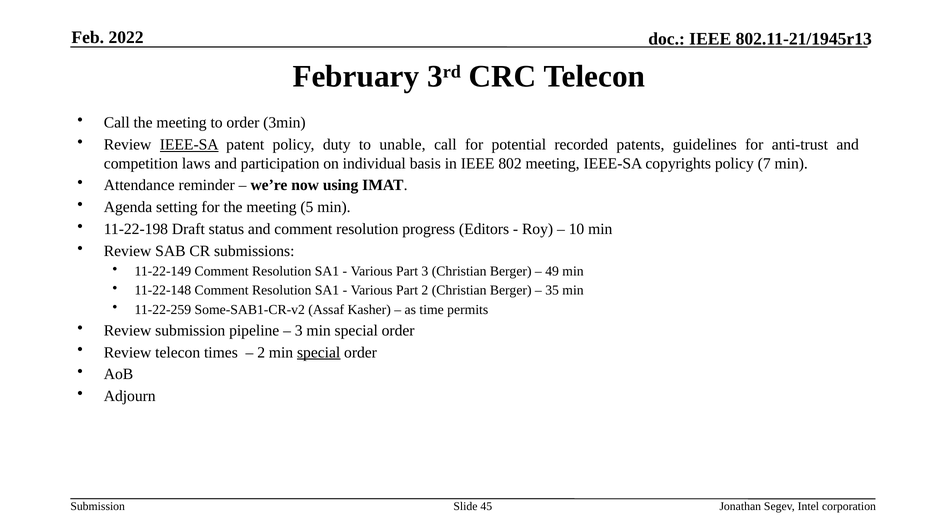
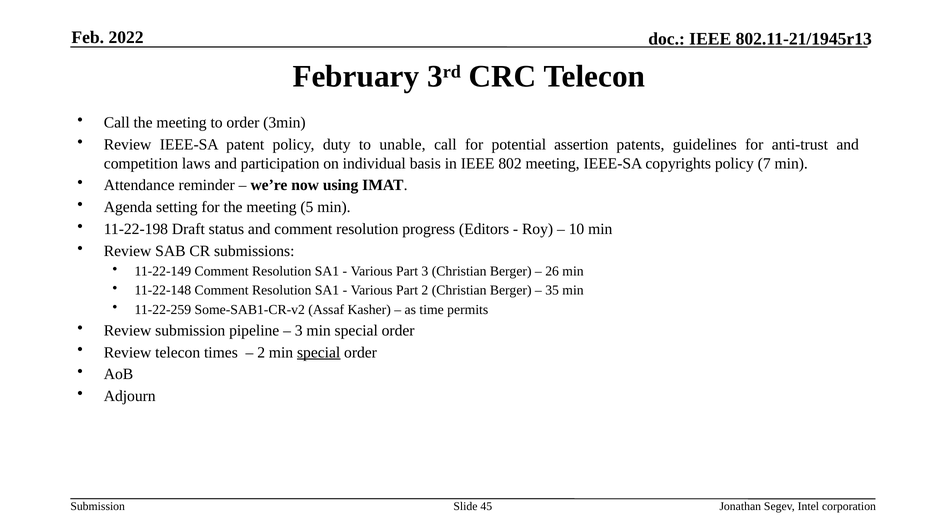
IEEE-SA at (189, 145) underline: present -> none
recorded: recorded -> assertion
49: 49 -> 26
